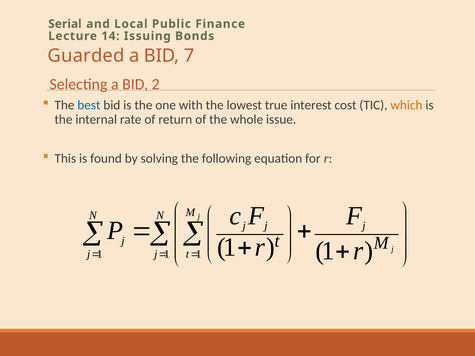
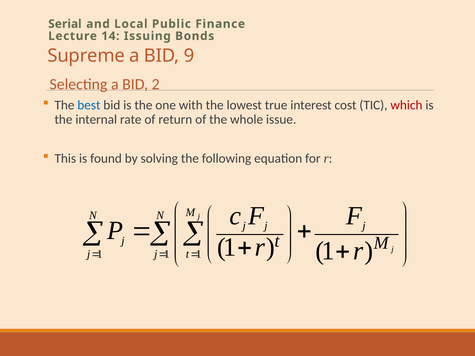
Guarded: Guarded -> Supreme
7: 7 -> 9
which colour: orange -> red
